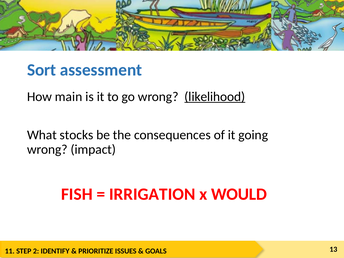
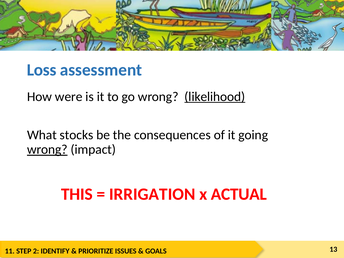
Sort: Sort -> Loss
main: main -> were
wrong at (47, 150) underline: none -> present
FISH: FISH -> THIS
WOULD: WOULD -> ACTUAL
